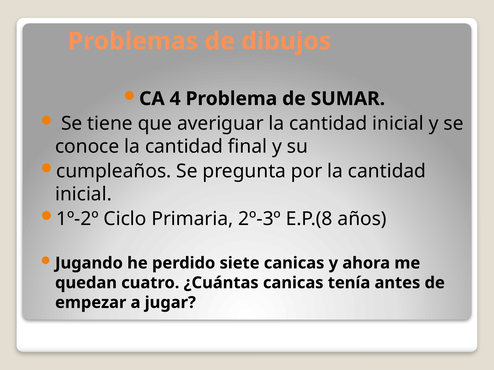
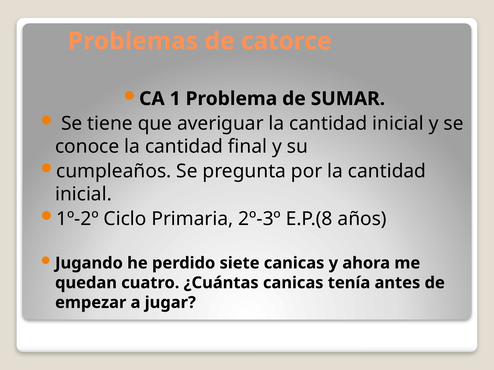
dibujos: dibujos -> catorce
4: 4 -> 1
